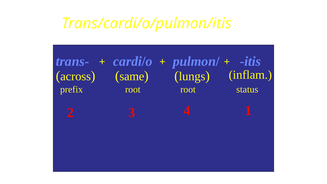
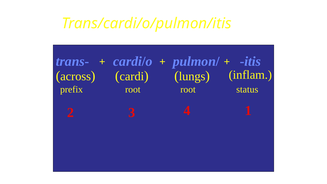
same: same -> cardi
